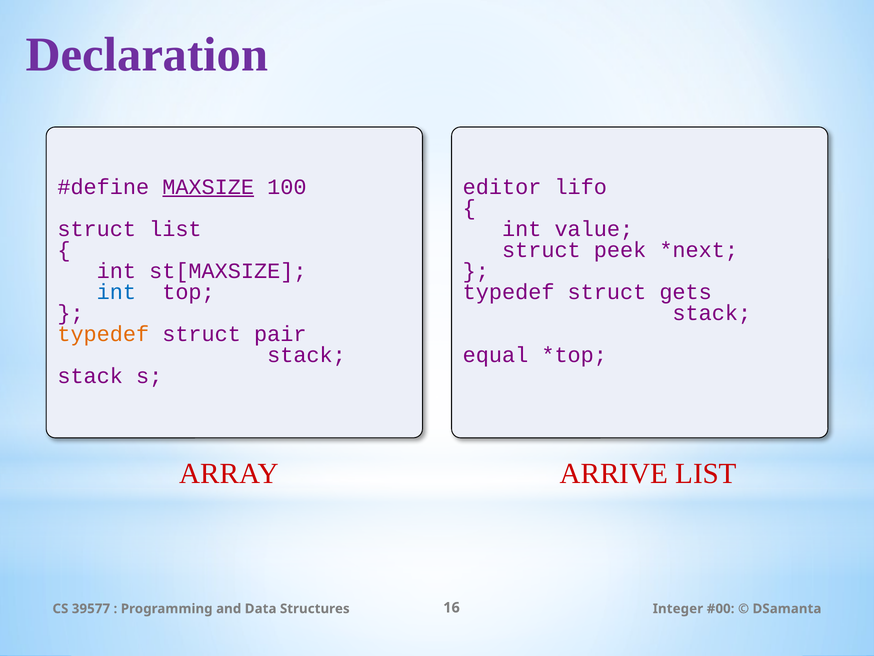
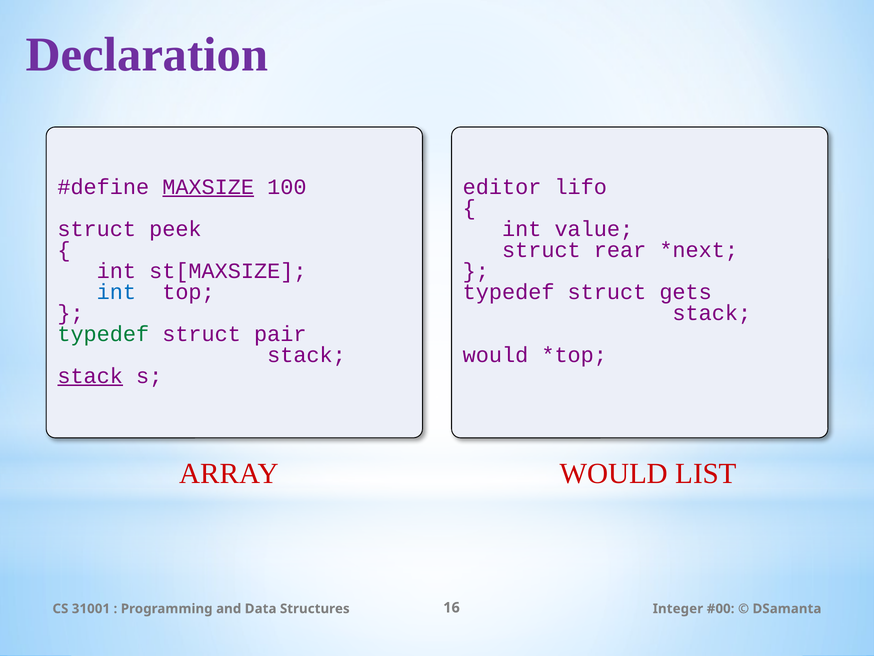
struct list: list -> peek
peek: peek -> rear
typedef at (103, 334) colour: orange -> green
equal at (496, 355): equal -> would
stack at (90, 376) underline: none -> present
ARRAY ARRIVE: ARRIVE -> WOULD
39577: 39577 -> 31001
